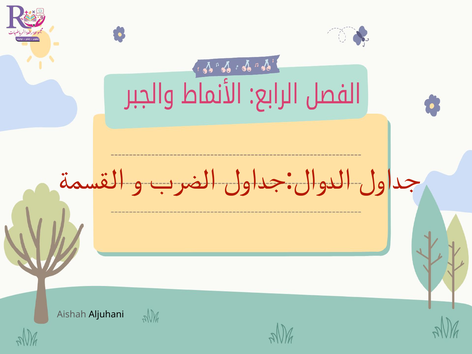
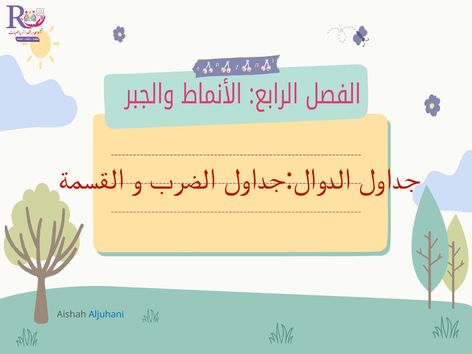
Aljuhani colour: black -> blue
